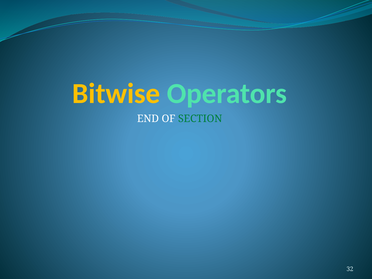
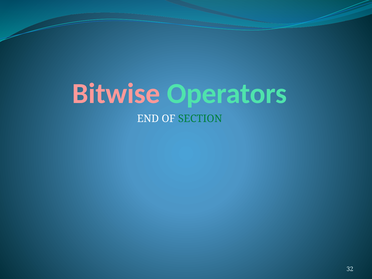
Bitwise colour: yellow -> pink
